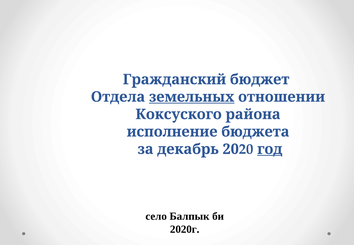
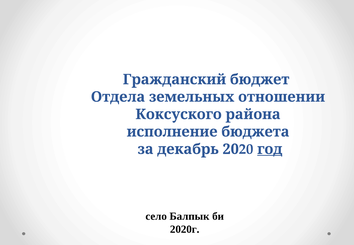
земельных underline: present -> none
